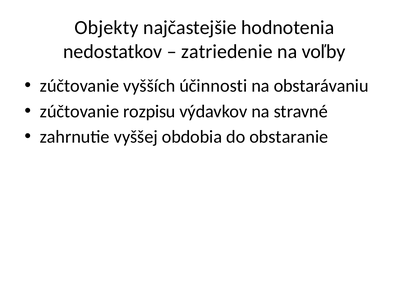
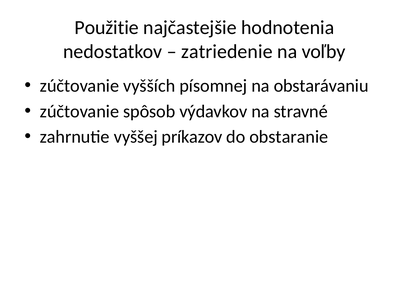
Objekty: Objekty -> Použitie
účinnosti: účinnosti -> písomnej
rozpisu: rozpisu -> spôsob
obdobia: obdobia -> príkazov
